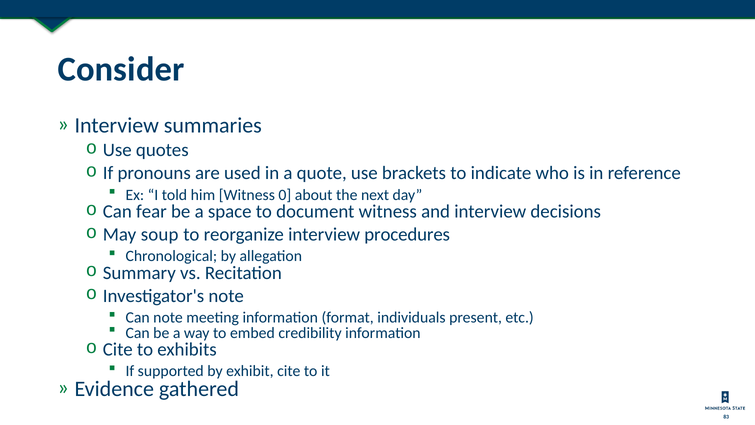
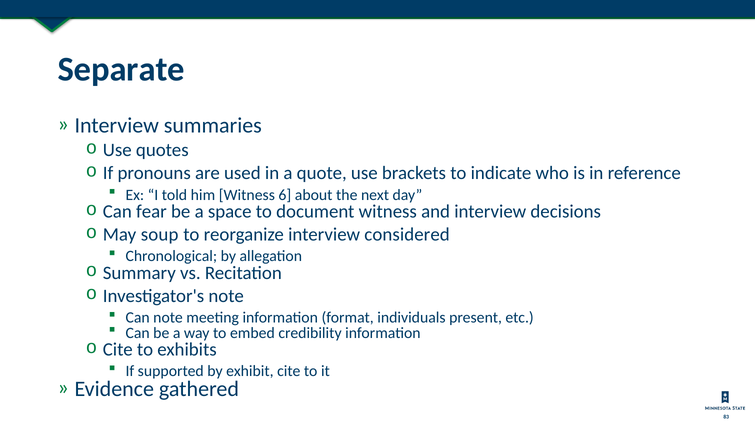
Consider: Consider -> Separate
0: 0 -> 6
procedures: procedures -> considered
